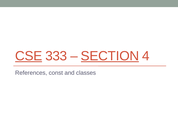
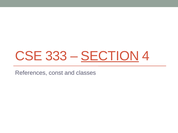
CSE underline: present -> none
